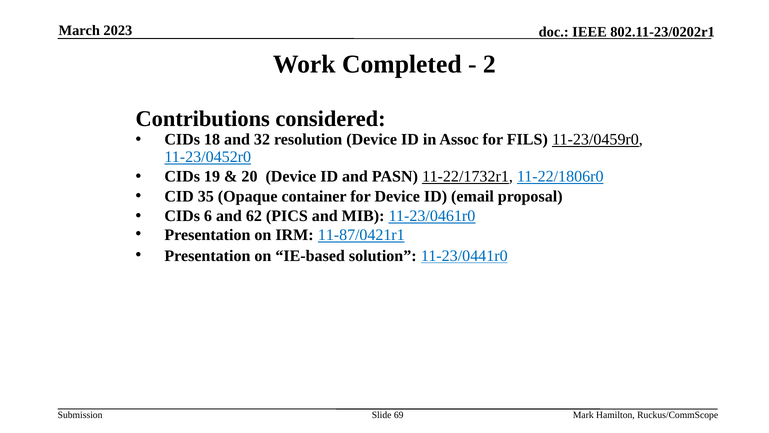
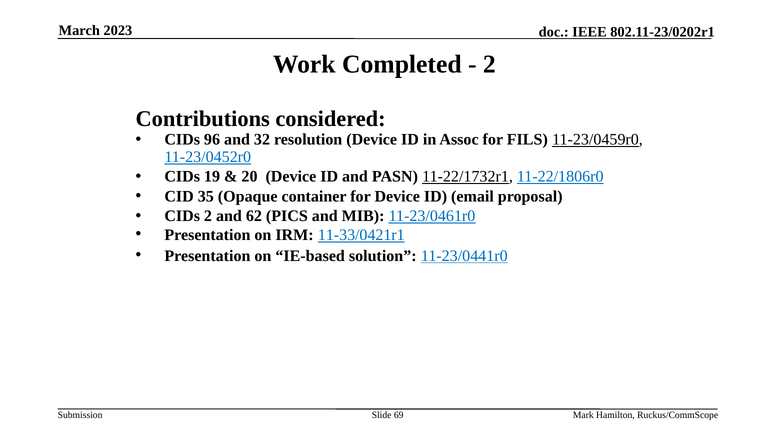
18: 18 -> 96
CIDs 6: 6 -> 2
11-87/0421r1: 11-87/0421r1 -> 11-33/0421r1
